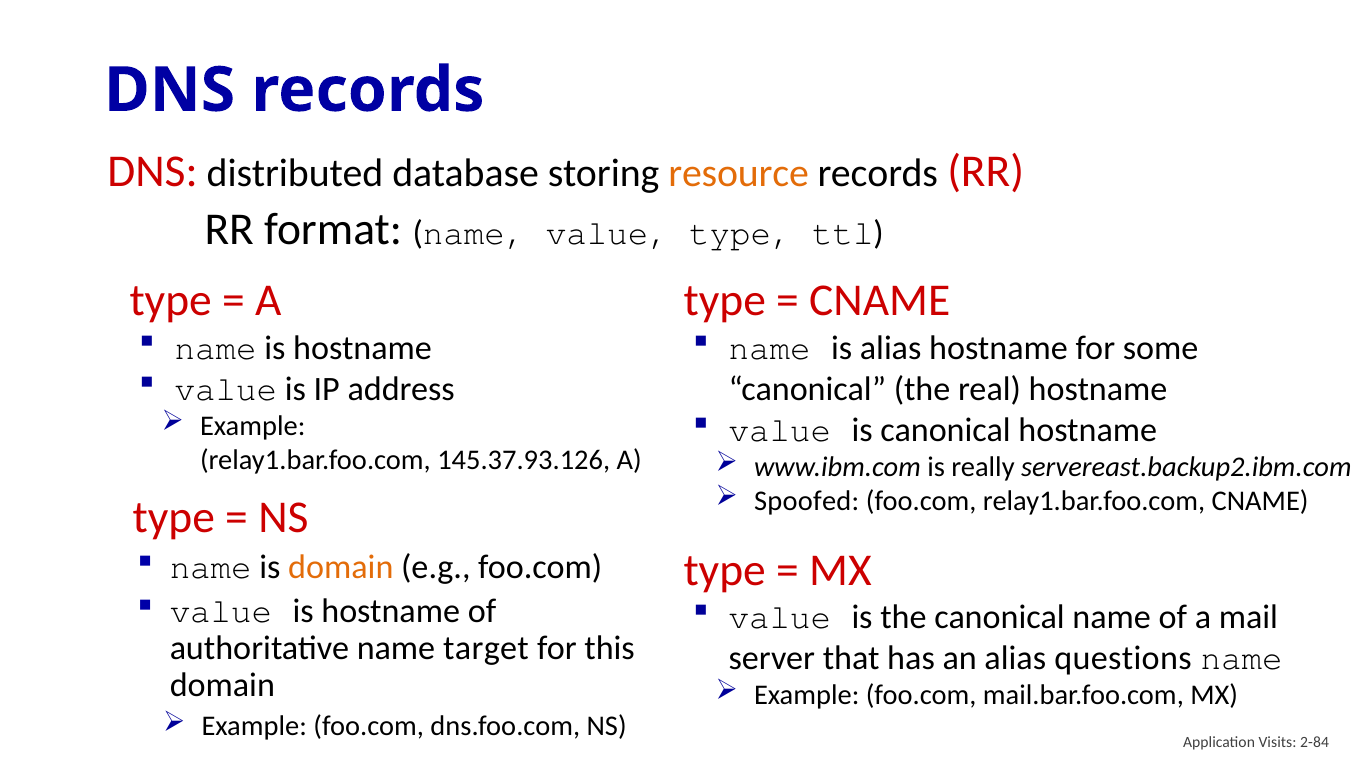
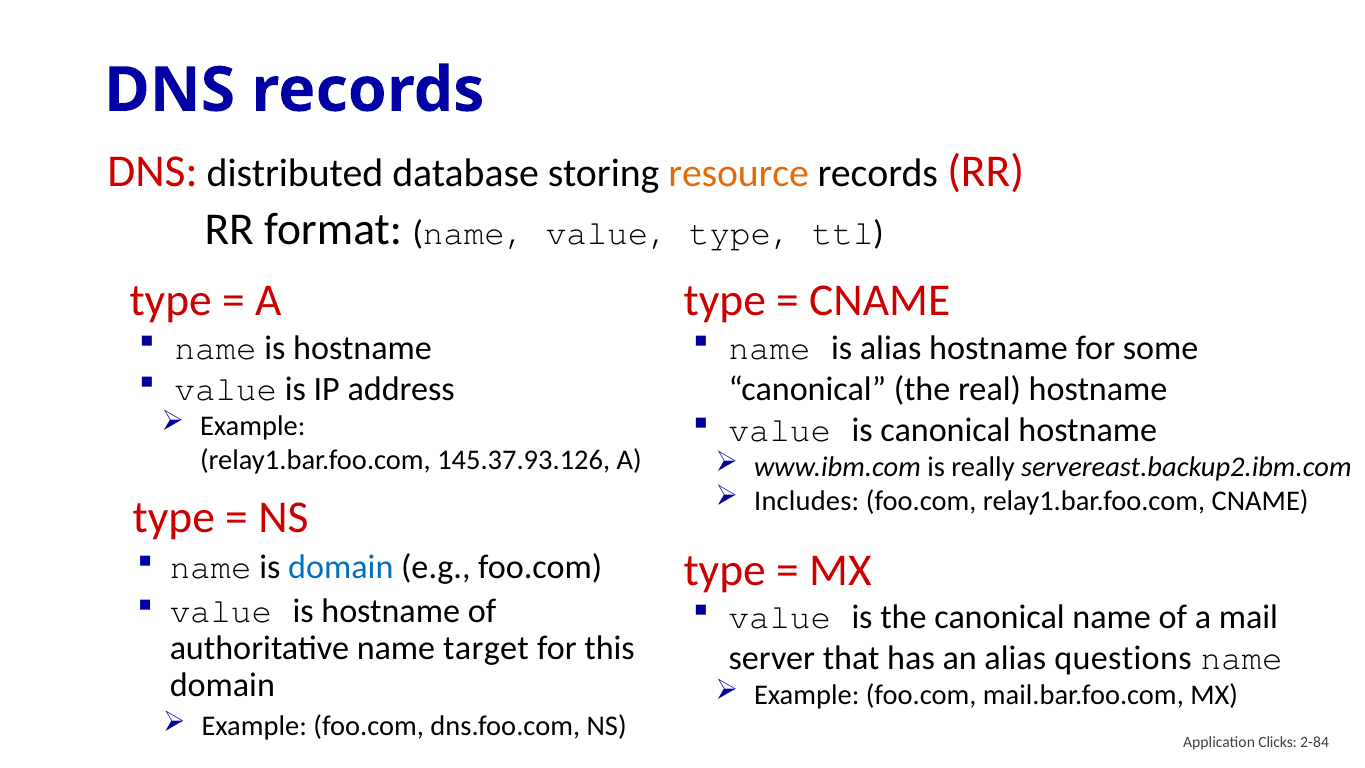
Spoofed: Spoofed -> Includes
domain at (341, 567) colour: orange -> blue
Visits: Visits -> Clicks
